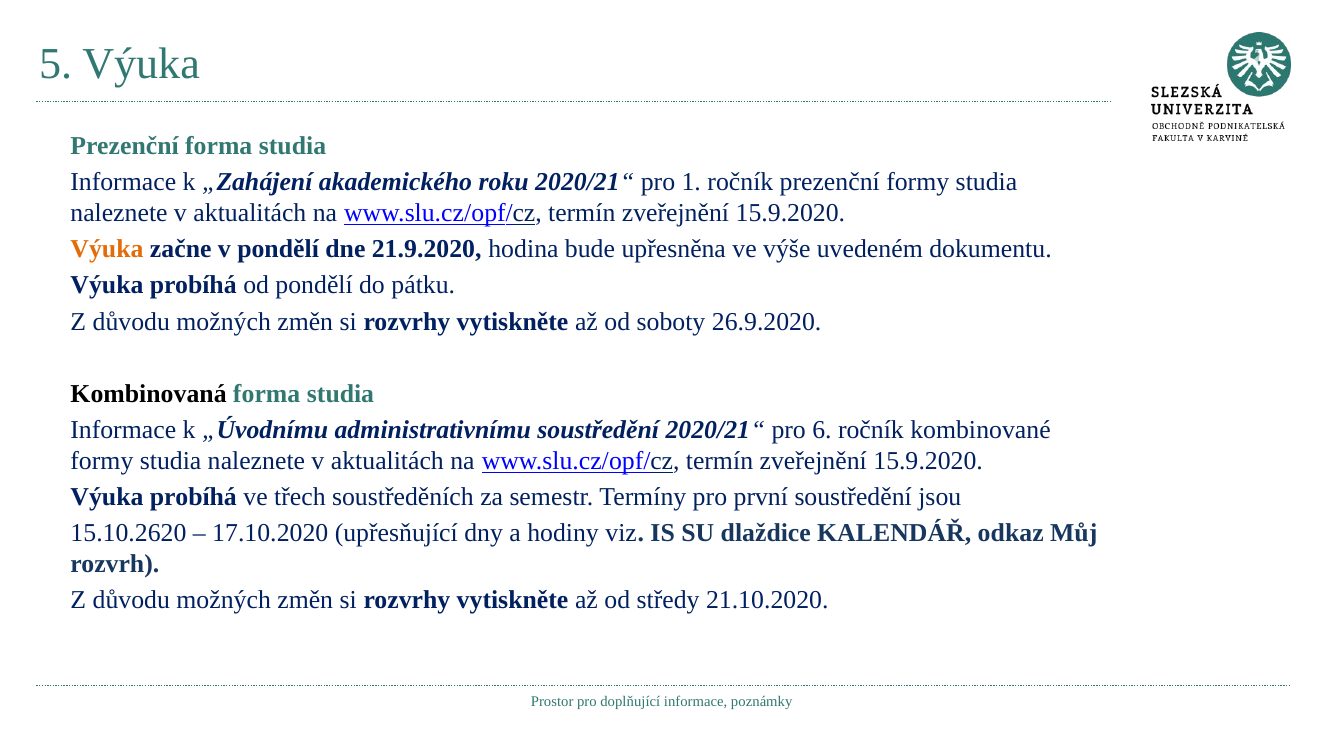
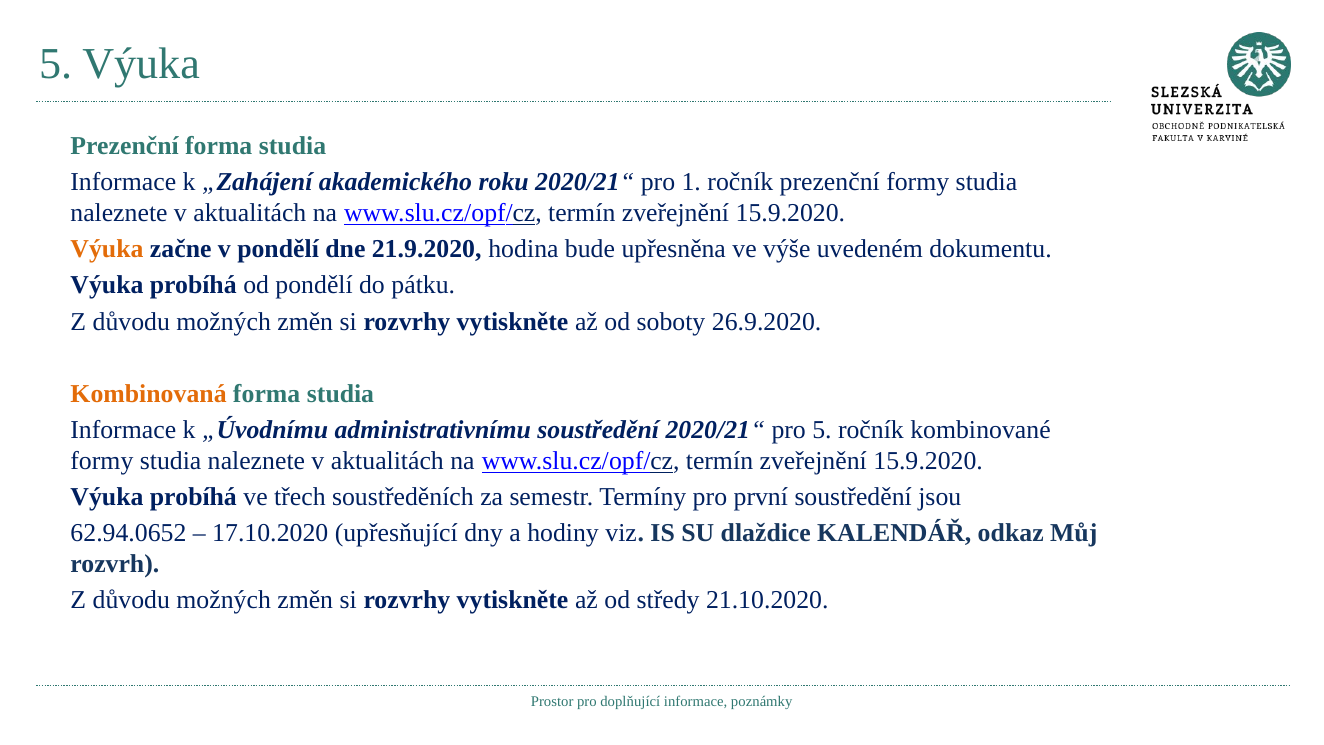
Kombinovaná colour: black -> orange
pro 6: 6 -> 5
15.10.2620: 15.10.2620 -> 62.94.0652
